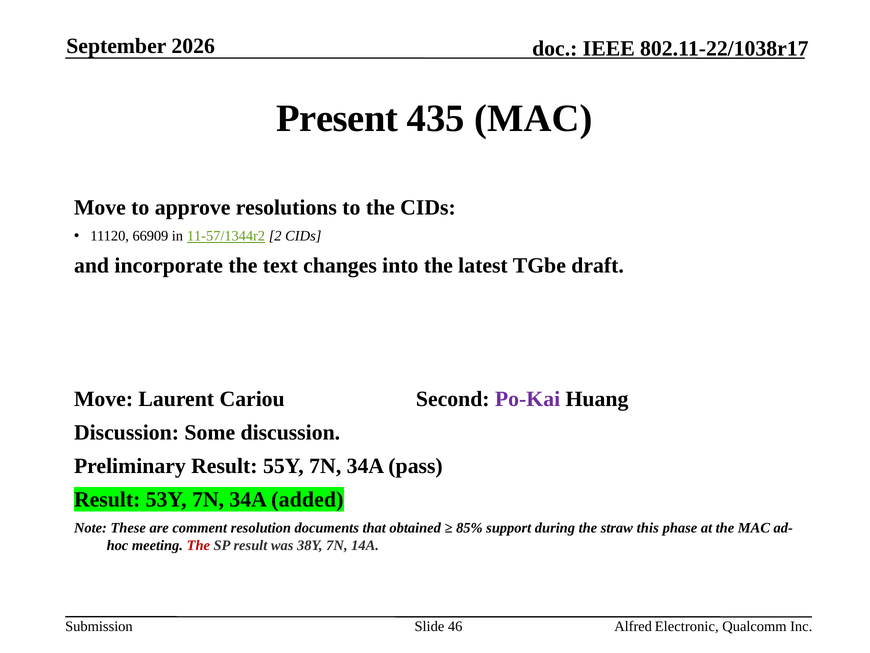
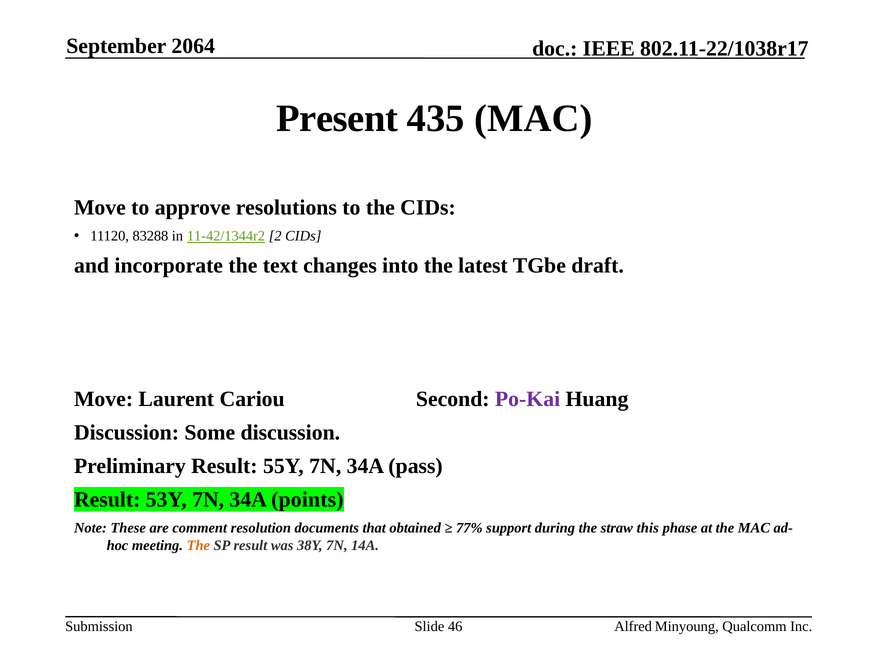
2026: 2026 -> 2064
66909: 66909 -> 83288
11-57/1344r2: 11-57/1344r2 -> 11-42/1344r2
added: added -> points
85%: 85% -> 77%
The at (198, 545) colour: red -> orange
Electronic: Electronic -> Minyoung
